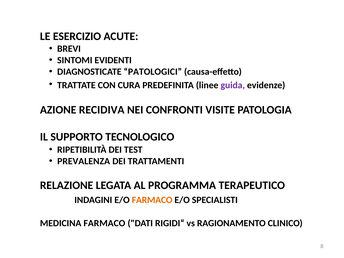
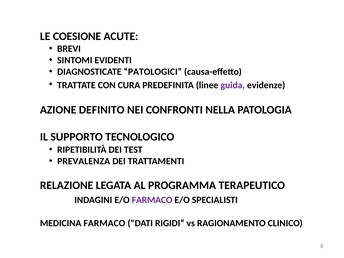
ESERCIZIO: ESERCIZIO -> COESIONE
RECIDIVA: RECIDIVA -> DEFINITO
VISITE: VISITE -> NELLA
FARMACO at (152, 200) colour: orange -> purple
